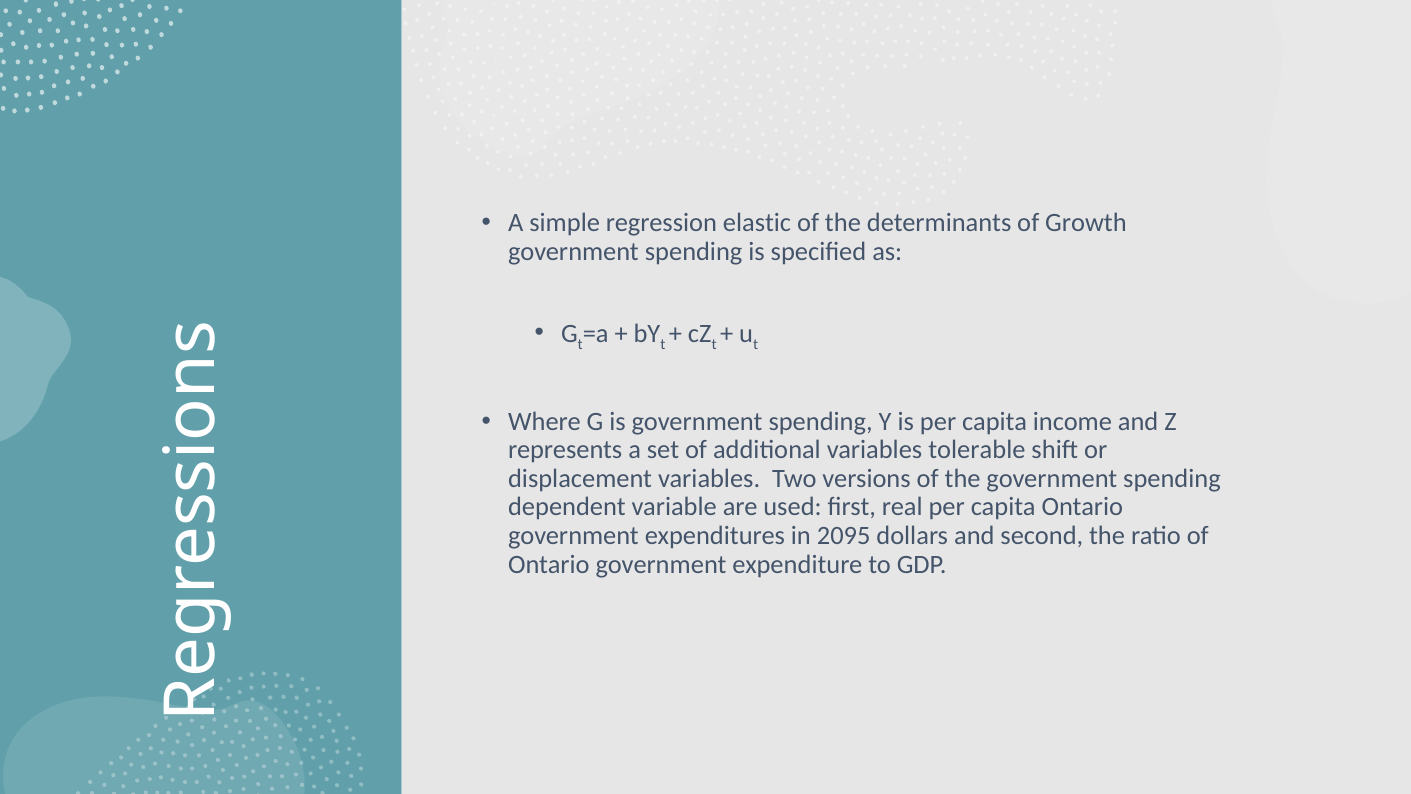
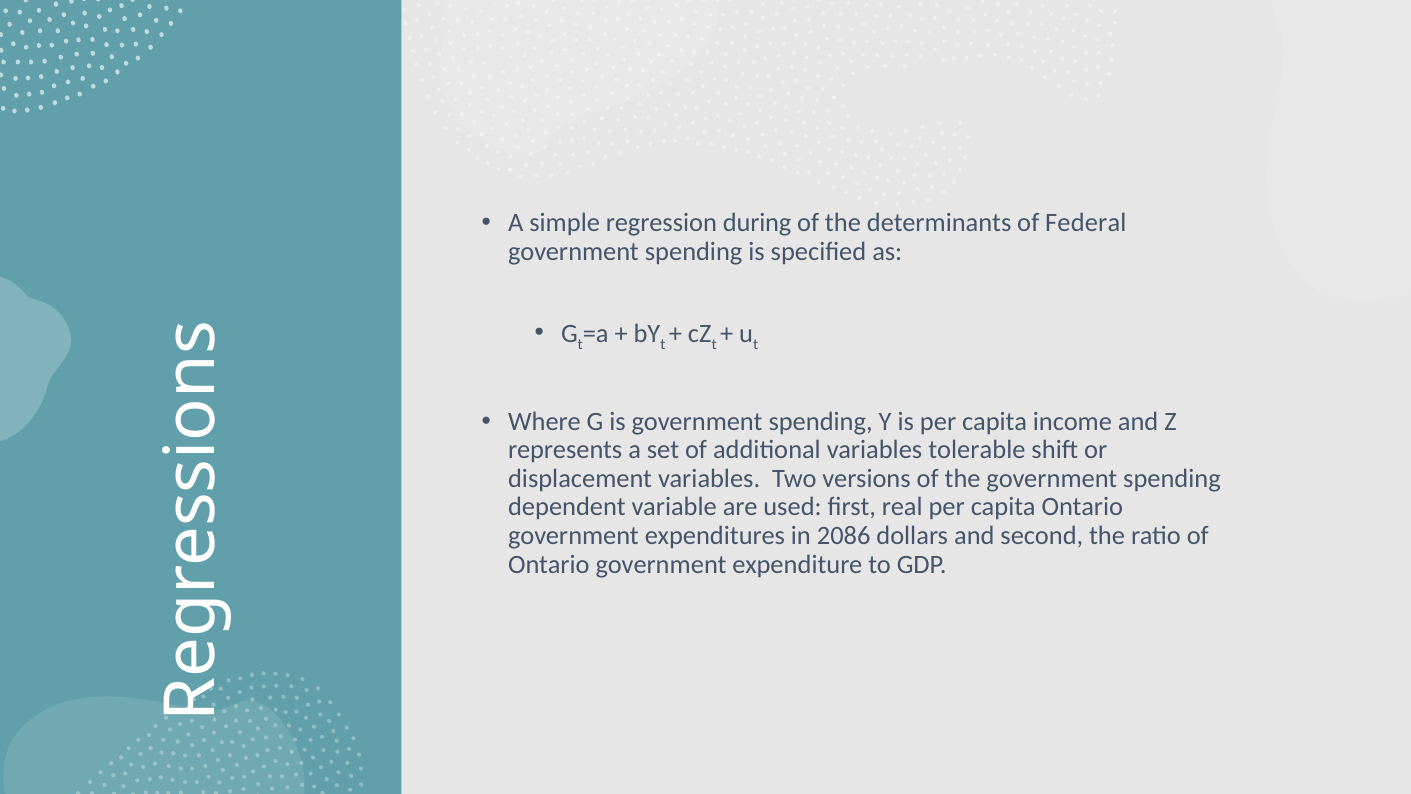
elastic: elastic -> during
Growth: Growth -> Federal
2095: 2095 -> 2086
